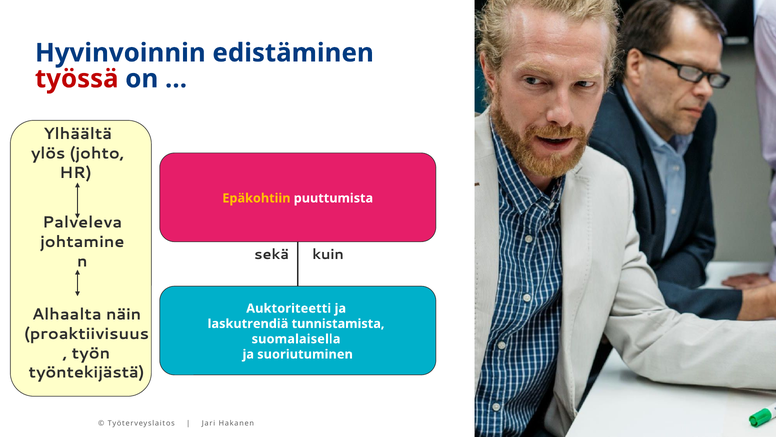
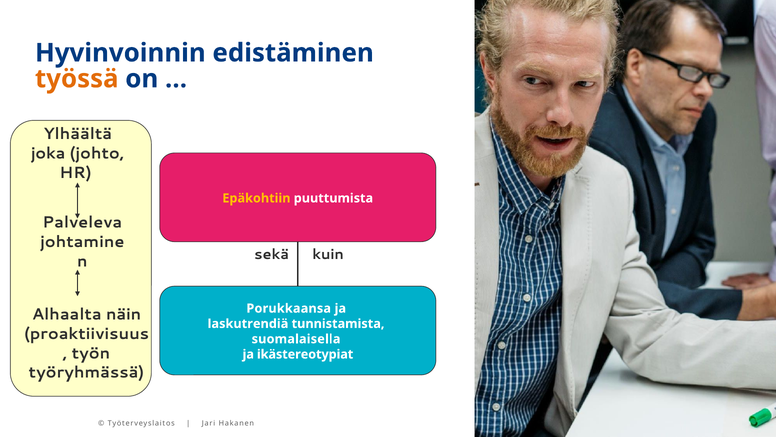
työssä colour: red -> orange
ylös: ylös -> joka
Auktoriteetti: Auktoriteetti -> Porukkaansa
suoriutuminen: suoriutuminen -> ikästereotypiat
työntekijästä: työntekijästä -> työryhmässä
